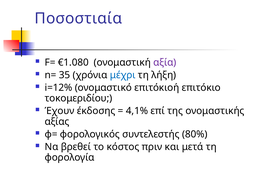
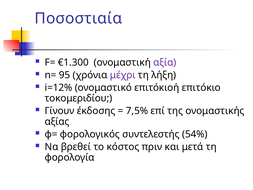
€1.080: €1.080 -> €1.300
35: 35 -> 95
μέχρι colour: blue -> purple
Έχουν: Έχουν -> Γίνουν
4,1%: 4,1% -> 7,5%
80%: 80% -> 54%
